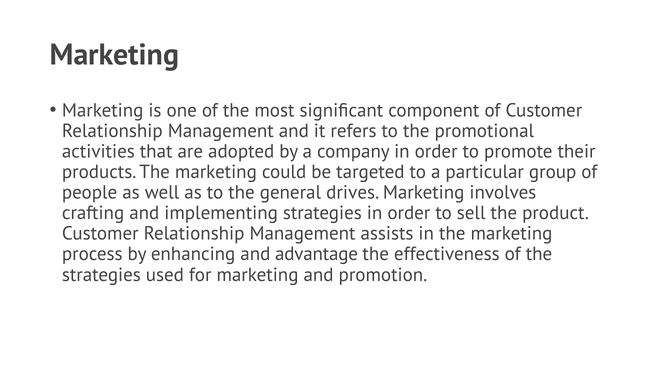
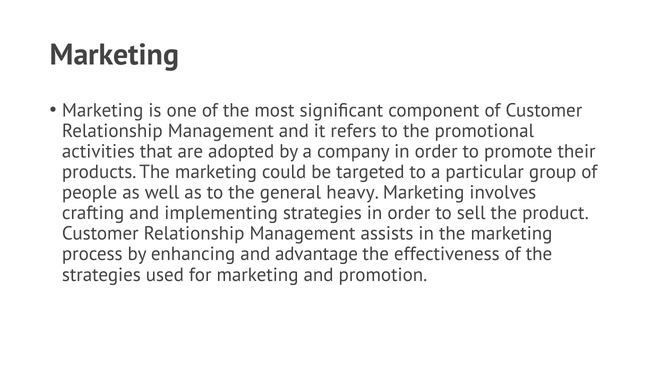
drives: drives -> heavy
